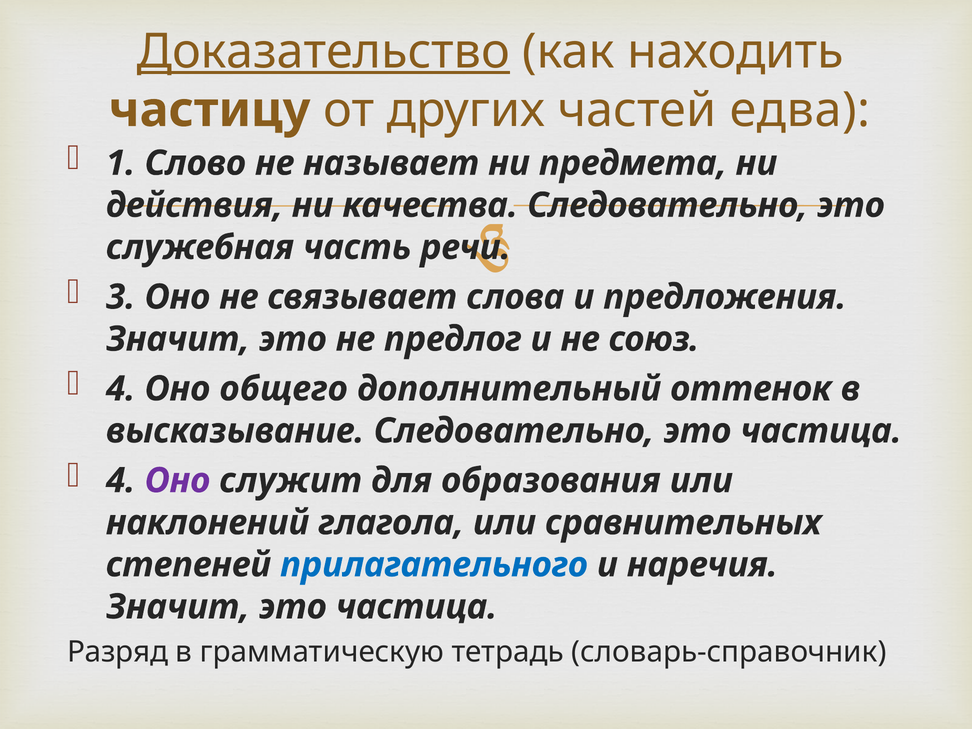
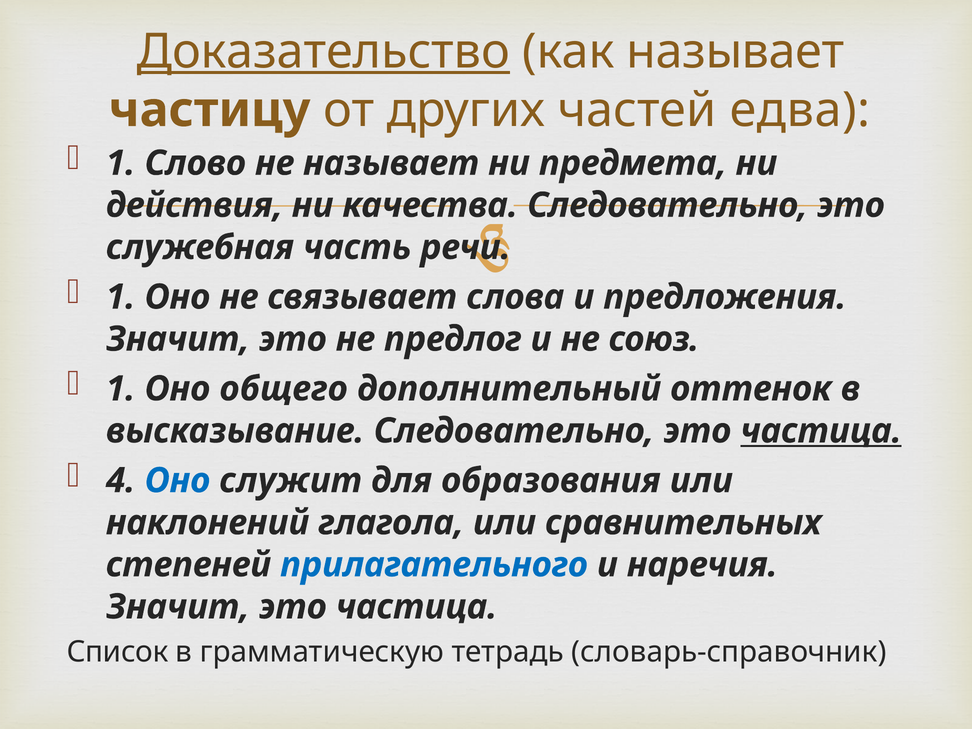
как находить: находить -> называет
3 at (121, 297): 3 -> 1
4 at (121, 389): 4 -> 1
частица at (821, 431) underline: none -> present
Оно at (177, 481) colour: purple -> blue
Разряд: Разряд -> Список
